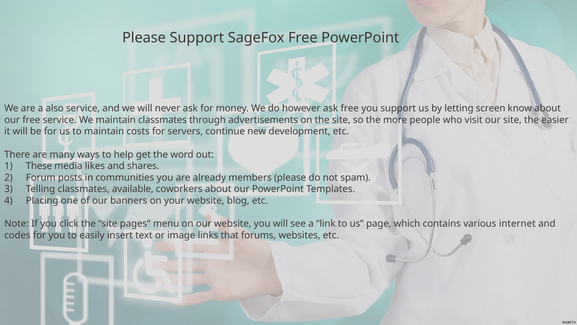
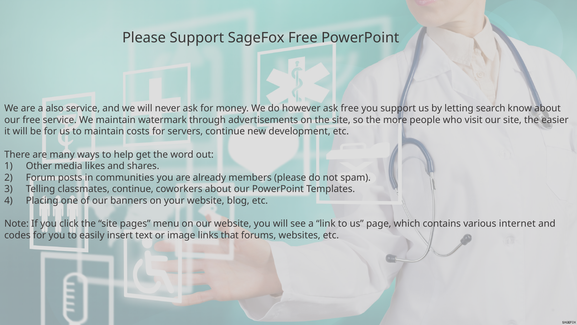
screen: screen -> search
maintain classmates: classmates -> watermark
These: These -> Other
classmates available: available -> continue
